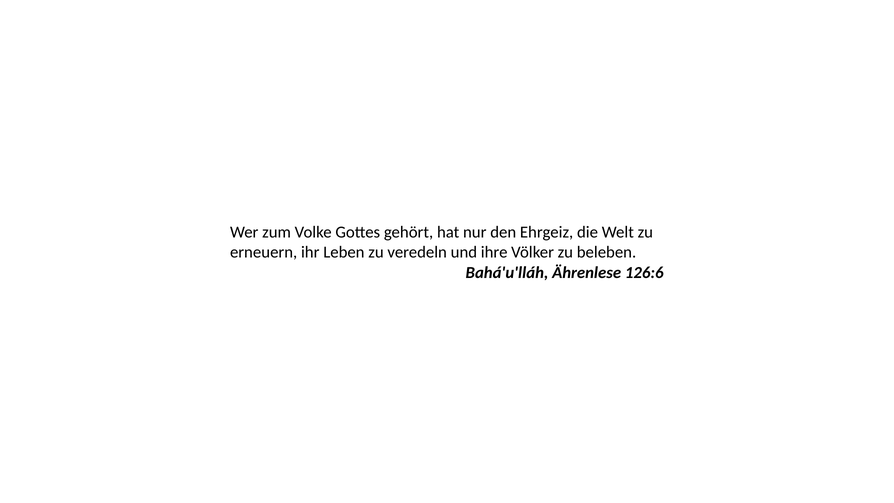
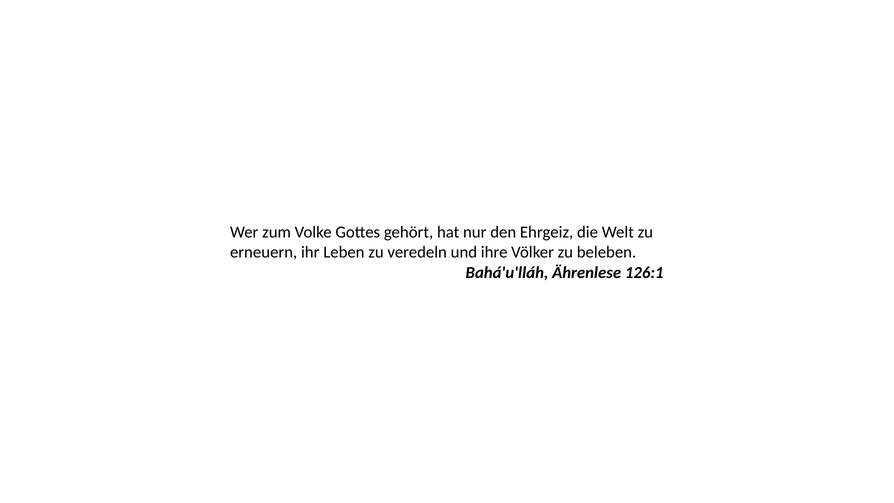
126:6: 126:6 -> 126:1
